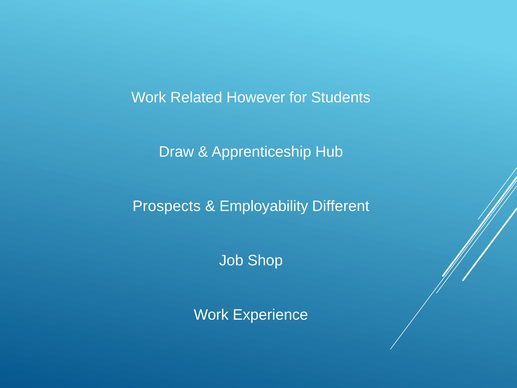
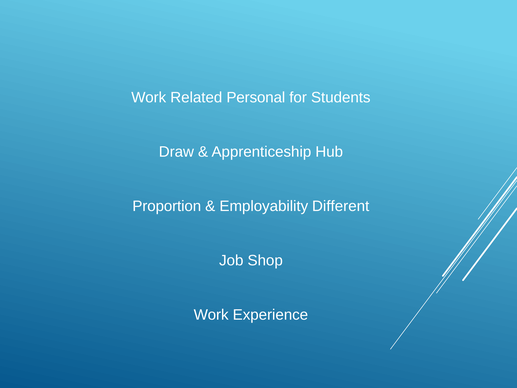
However: However -> Personal
Prospects: Prospects -> Proportion
